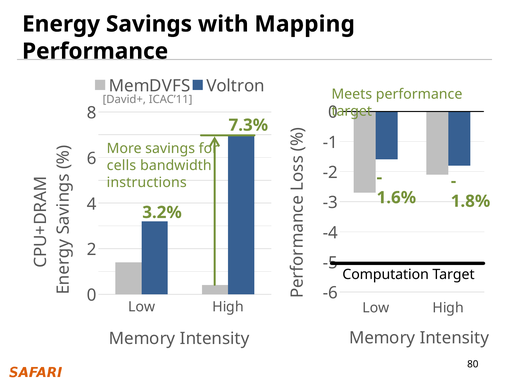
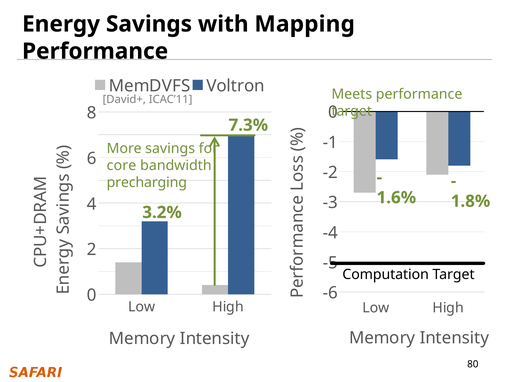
cells: cells -> core
instructions: instructions -> precharging
